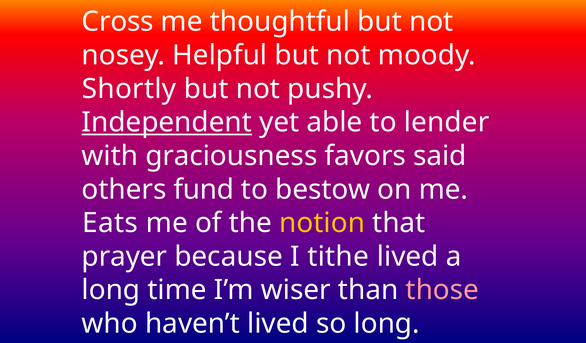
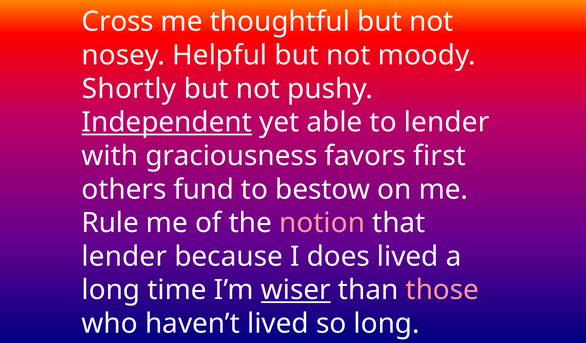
said: said -> first
Eats: Eats -> Rule
notion colour: yellow -> pink
prayer at (124, 257): prayer -> lender
tithe: tithe -> does
wiser underline: none -> present
